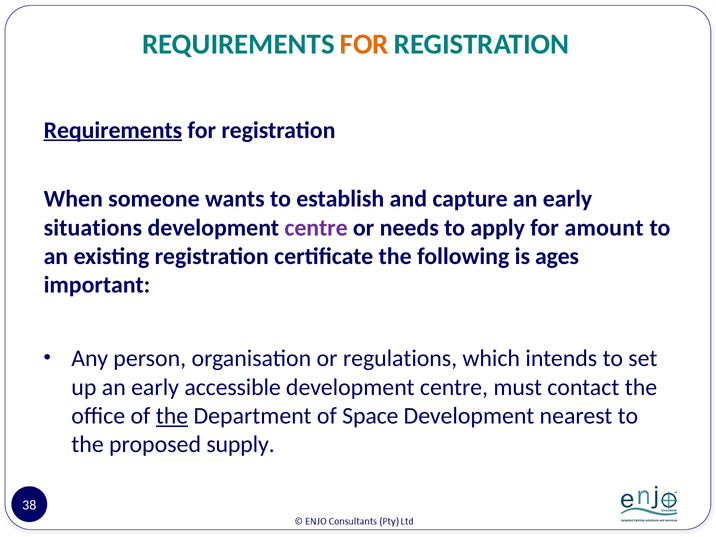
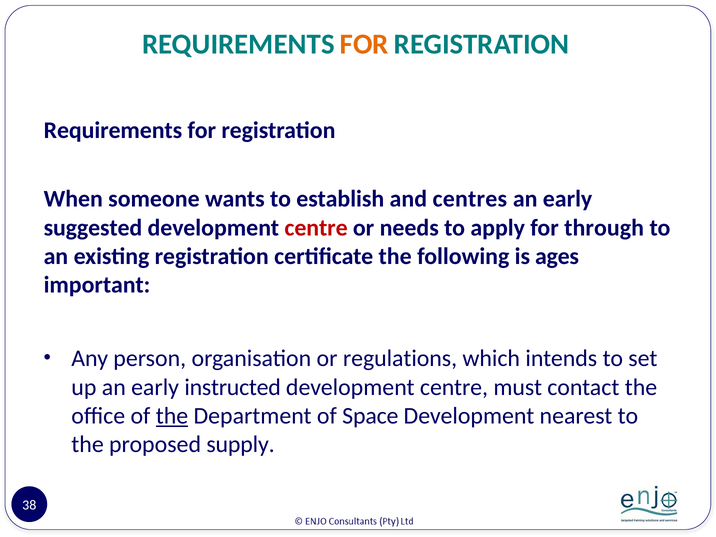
Requirements at (113, 130) underline: present -> none
capture: capture -> centres
situations: situations -> suggested
centre at (316, 228) colour: purple -> red
amount: amount -> through
accessible: accessible -> instructed
